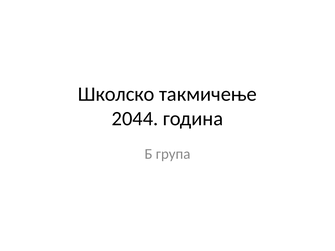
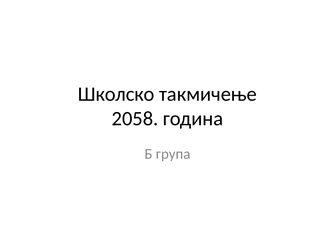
2044: 2044 -> 2058
